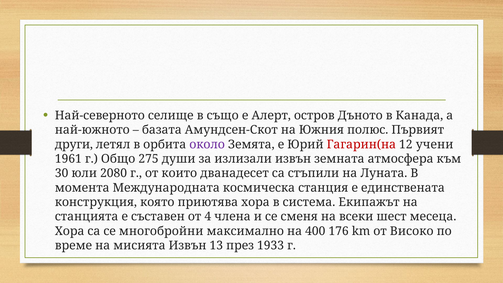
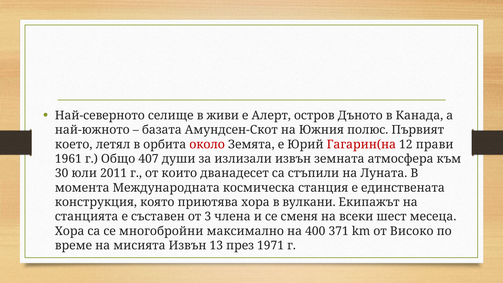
също: също -> живи
други: други -> което
около colour: purple -> red
учени: учени -> прави
275: 275 -> 407
2080: 2080 -> 2011
система: система -> вулкани
4: 4 -> 3
176: 176 -> 371
1933: 1933 -> 1971
